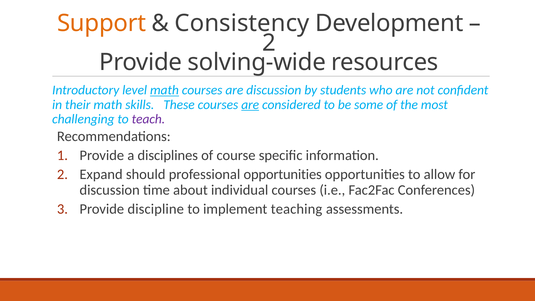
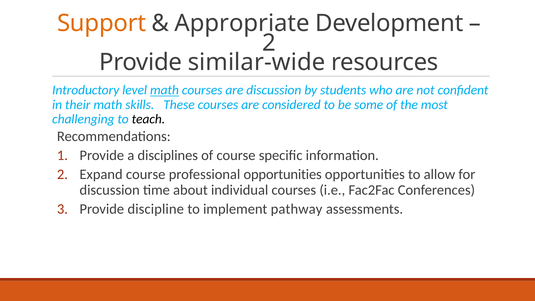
Consistency: Consistency -> Appropriate
solving-wide: solving-wide -> similar-wide
are at (250, 105) underline: present -> none
teach colour: purple -> black
Expand should: should -> course
teaching: teaching -> pathway
